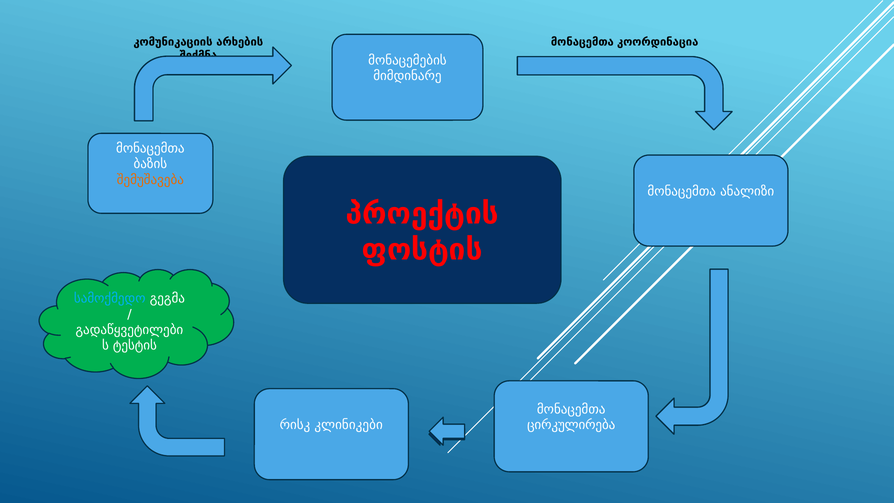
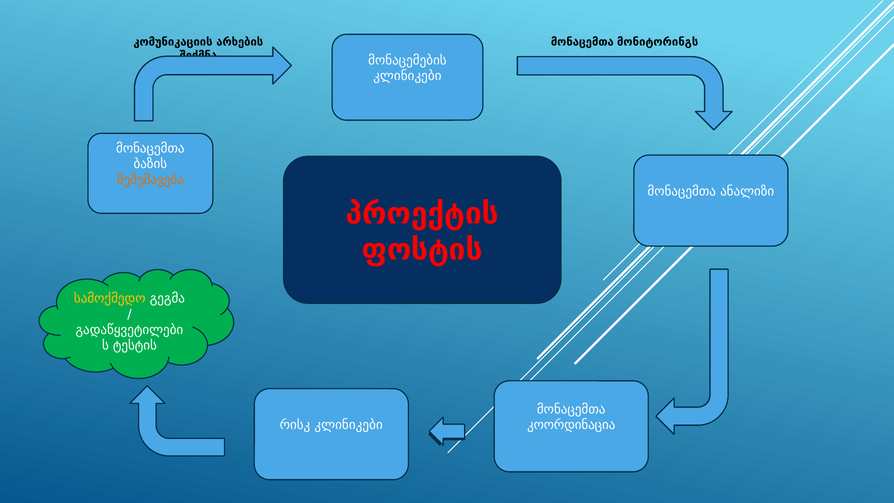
კოორდინაცია: კოორდინაცია -> მონიტორინგს
მიმდინარე at (407, 76): მიმდინარე -> კლინიკები
სამოქმედო colour: light blue -> yellow
ცირკულირება: ცირკულირება -> კოორდინაცია
